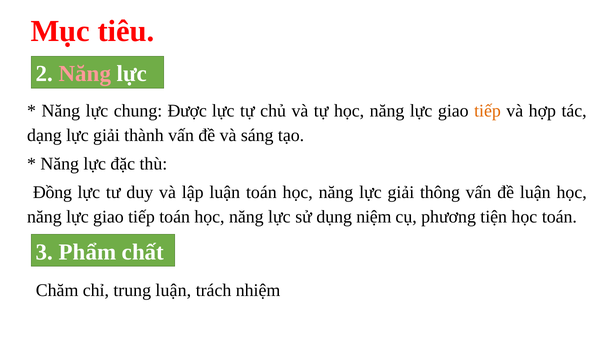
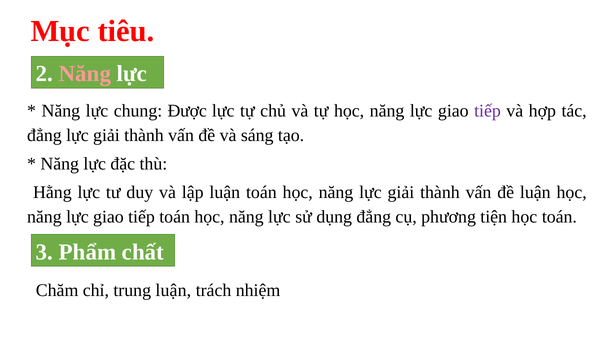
tiếp at (487, 111) colour: orange -> purple
dạng at (44, 135): dạng -> đẳng
Đồng: Đồng -> Hằng
năng lực giải thông: thông -> thành
dụng niệm: niệm -> đẳng
